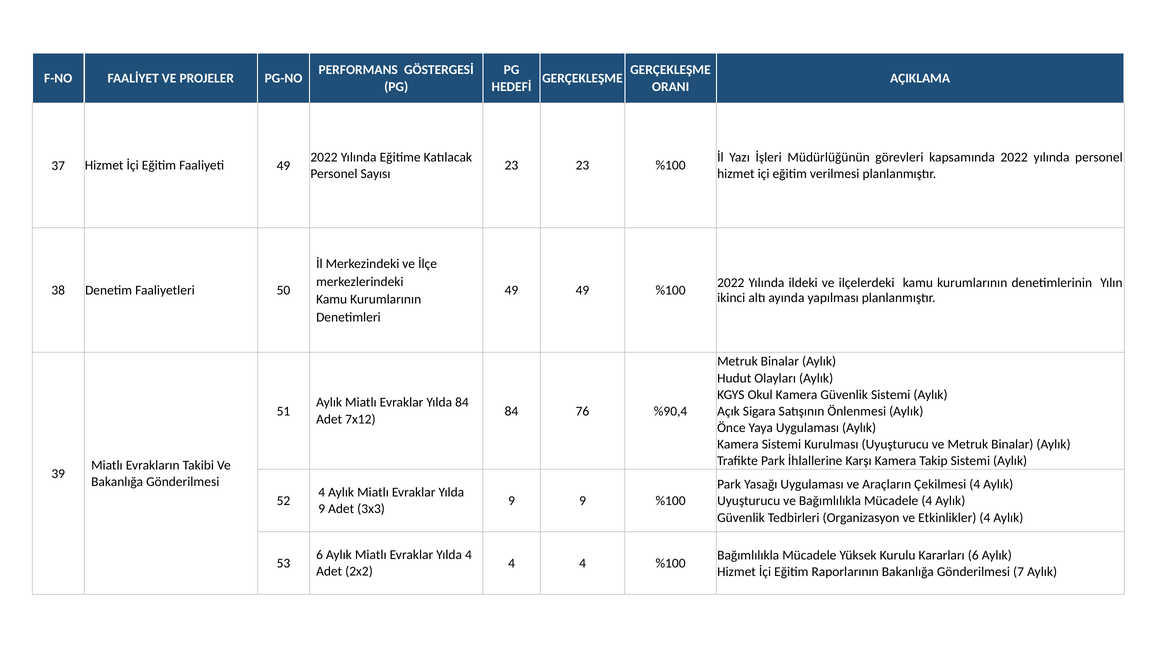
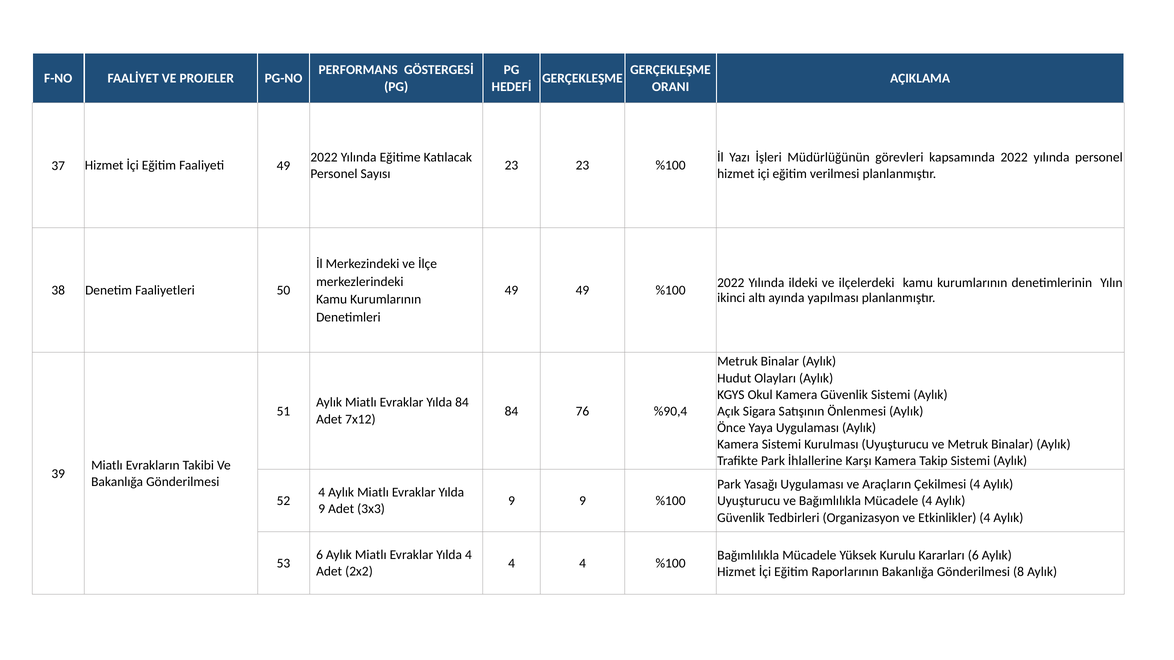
7: 7 -> 8
